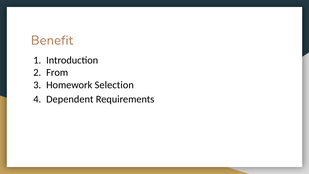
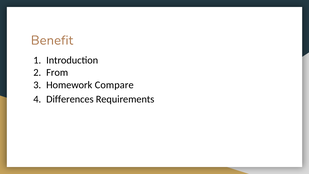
Selection: Selection -> Compare
Dependent: Dependent -> Differences
